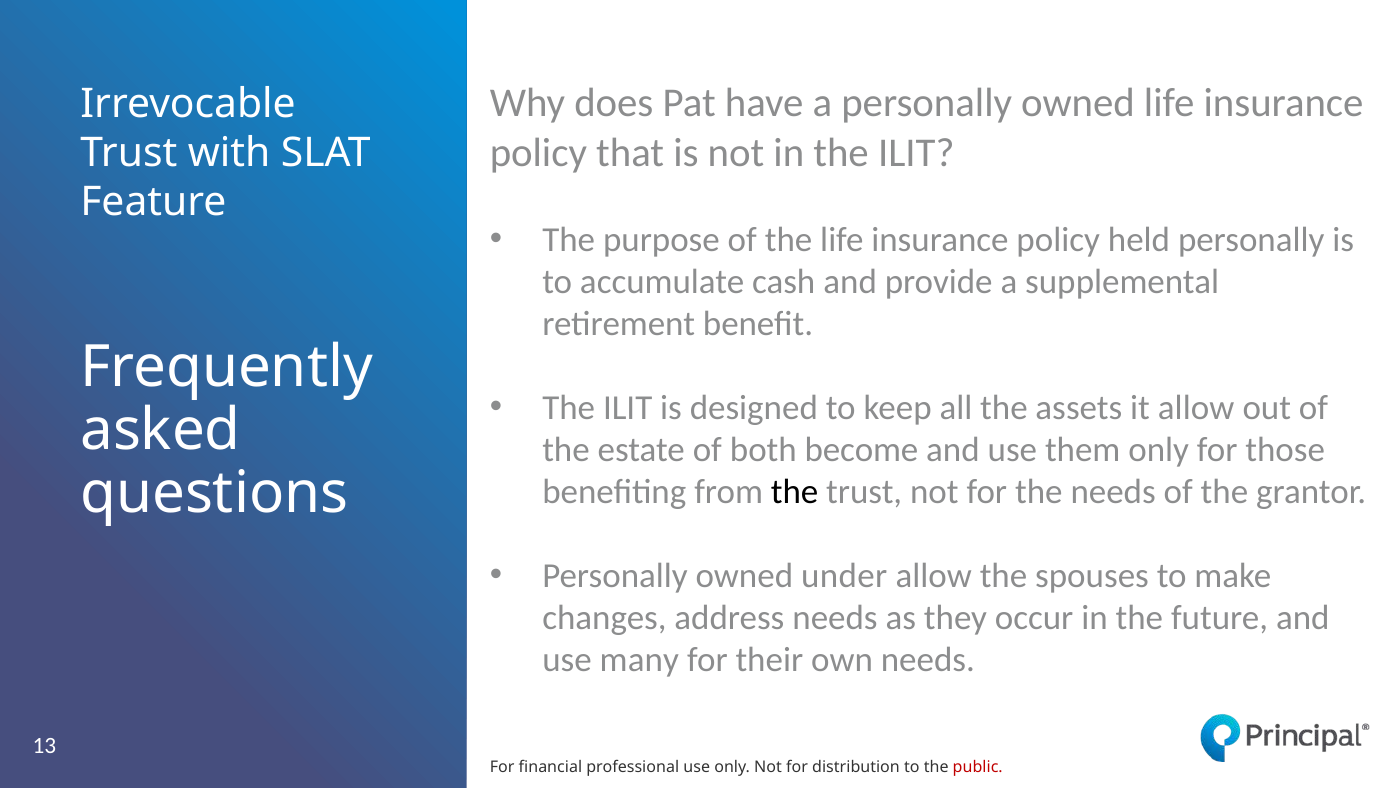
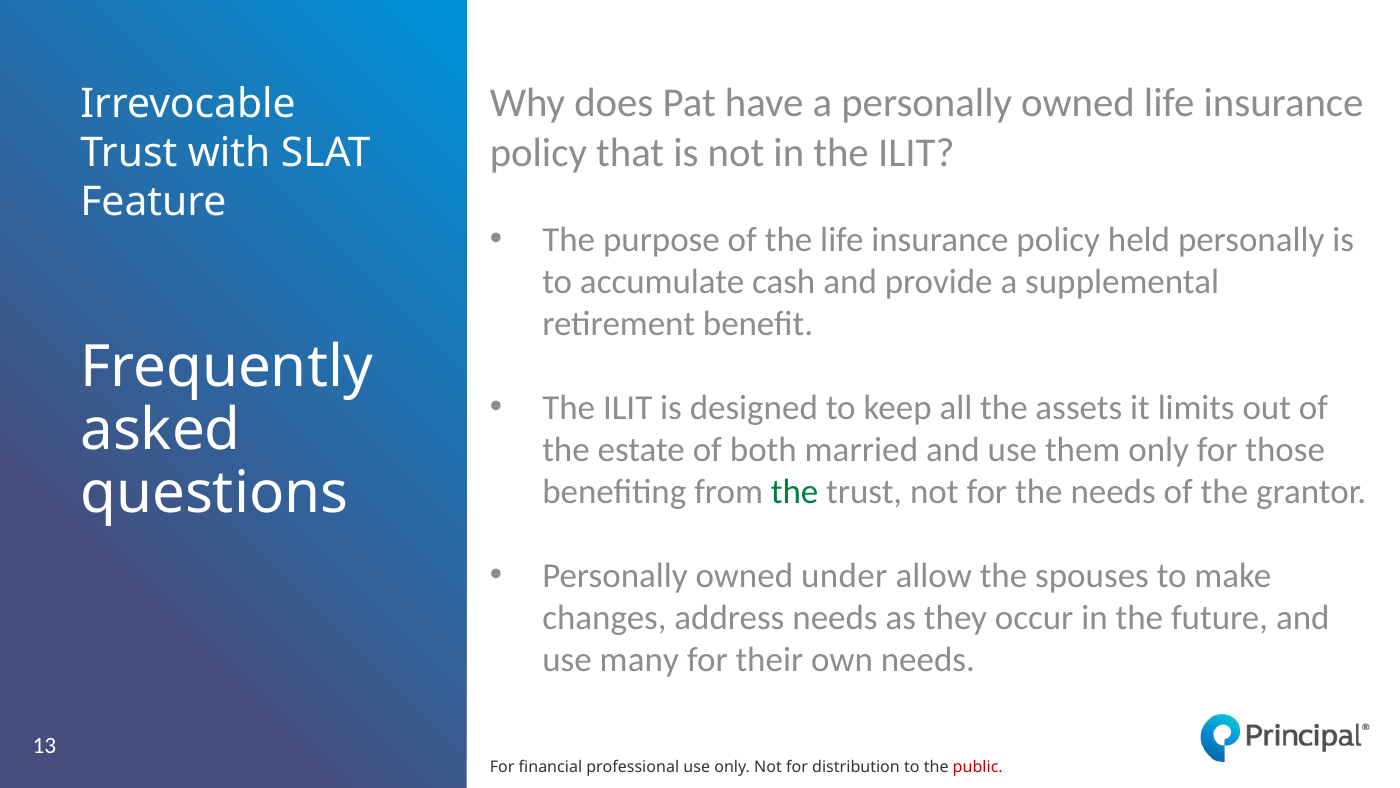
it allow: allow -> limits
become: become -> married
the at (795, 492) colour: black -> green
